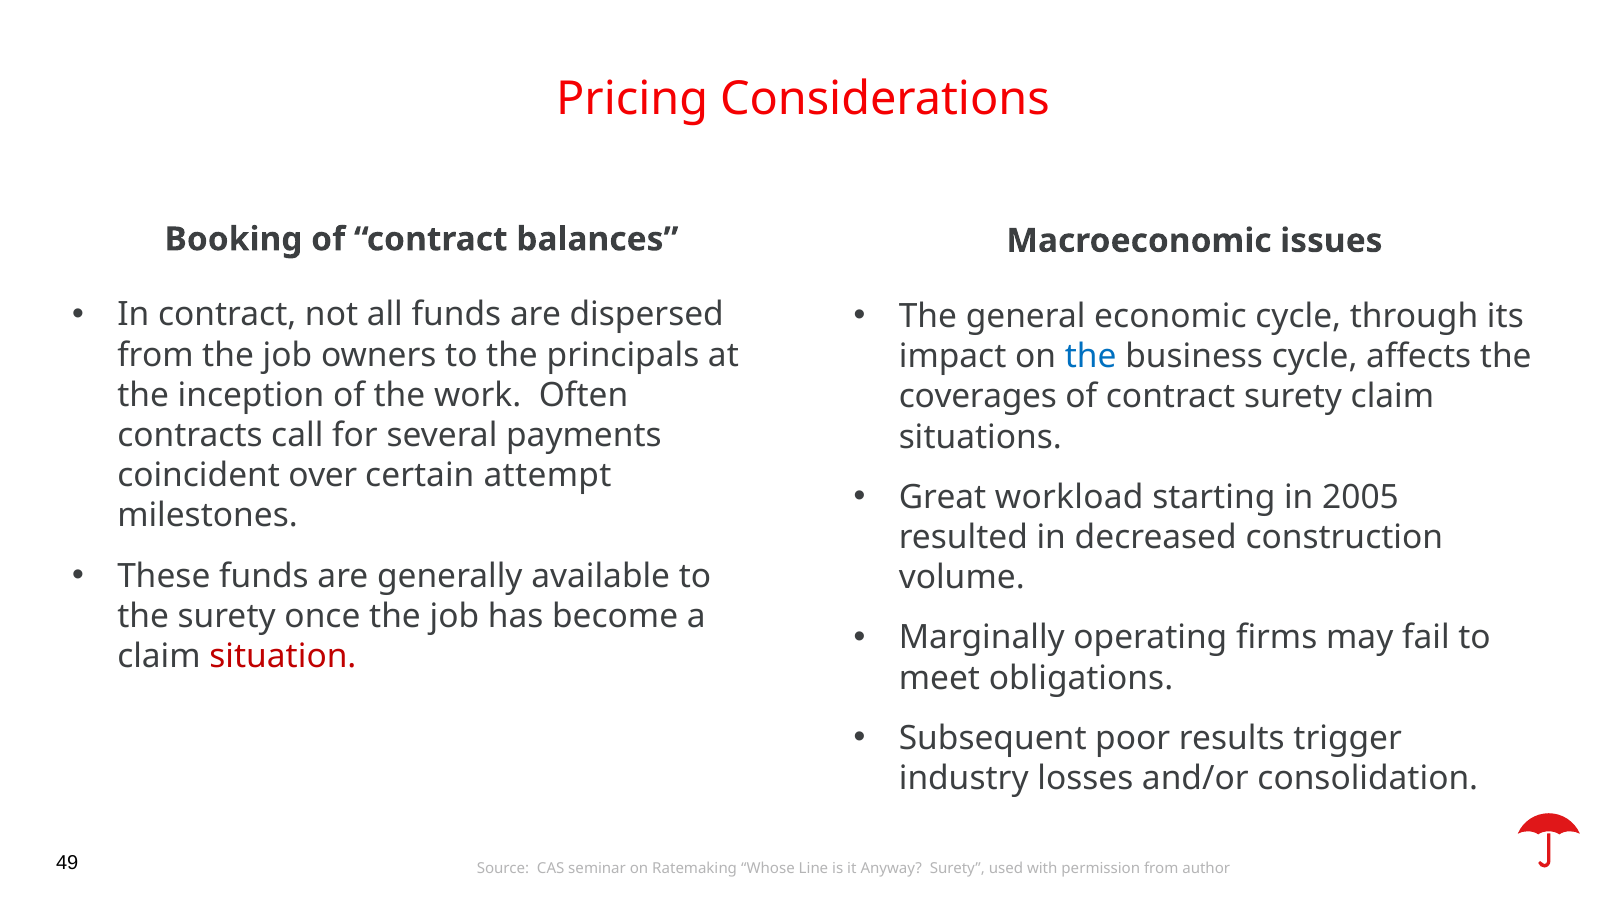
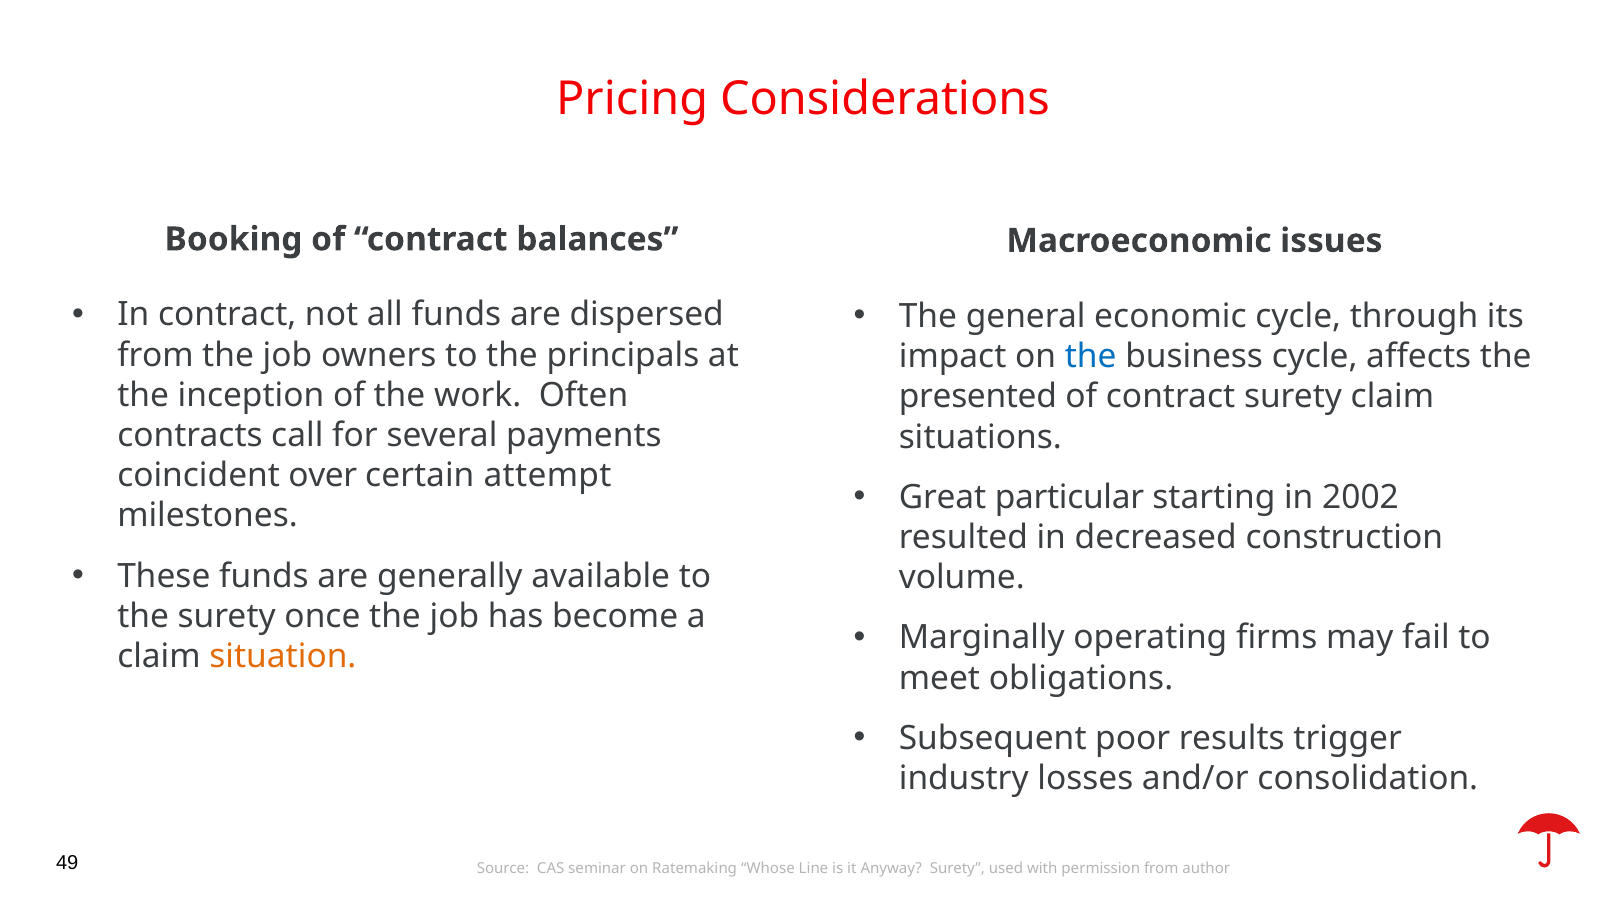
coverages: coverages -> presented
workload: workload -> particular
2005: 2005 -> 2002
situation colour: red -> orange
